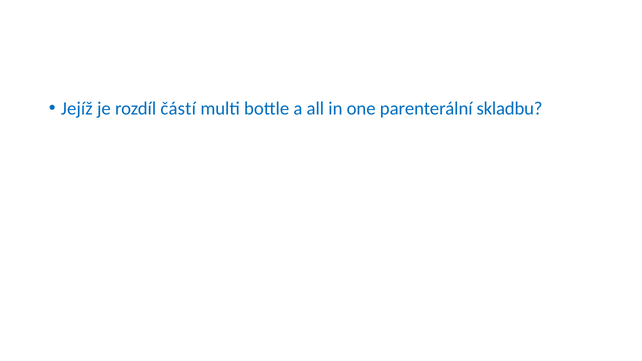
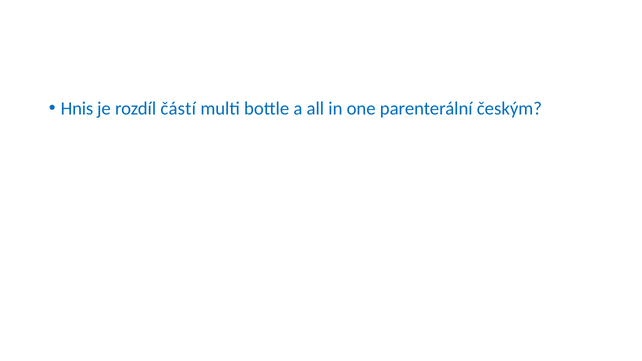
Jejíž: Jejíž -> Hnis
skladbu: skladbu -> českým
